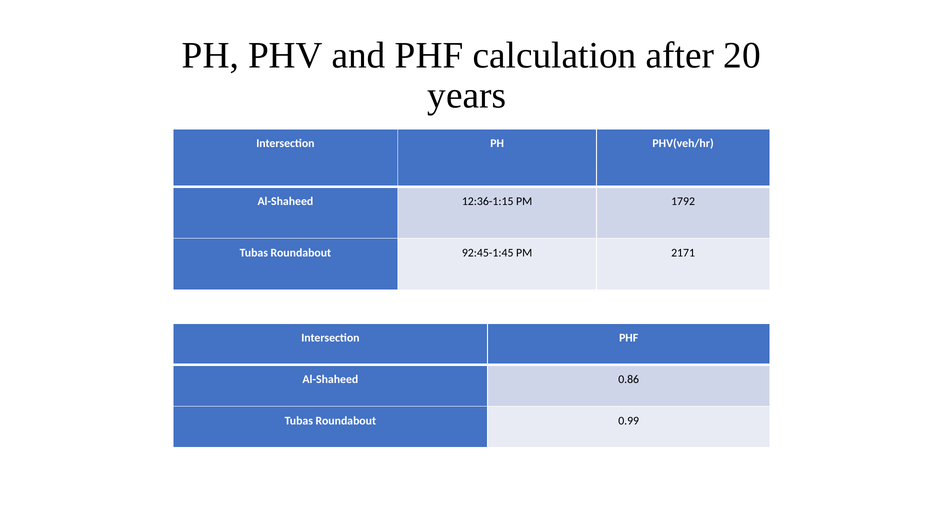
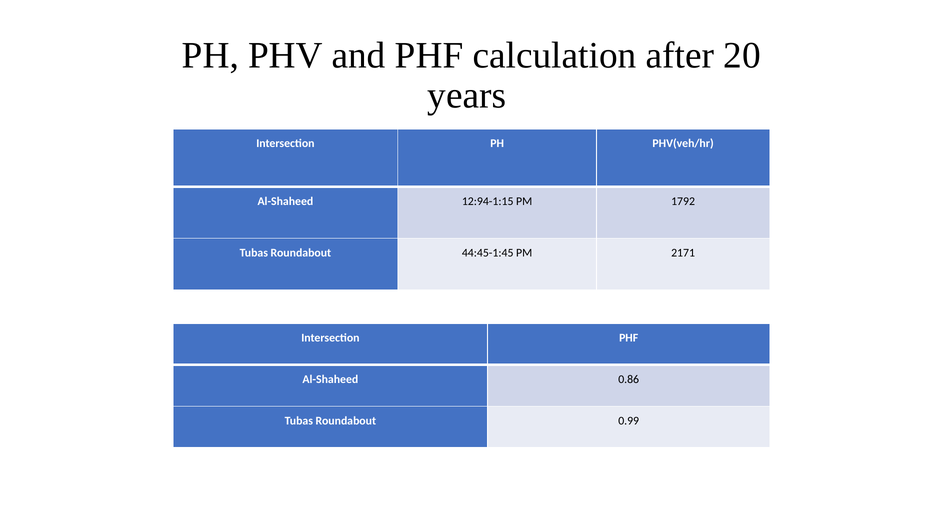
12:36-1:15: 12:36-1:15 -> 12:94-1:15
92:45-1:45: 92:45-1:45 -> 44:45-1:45
